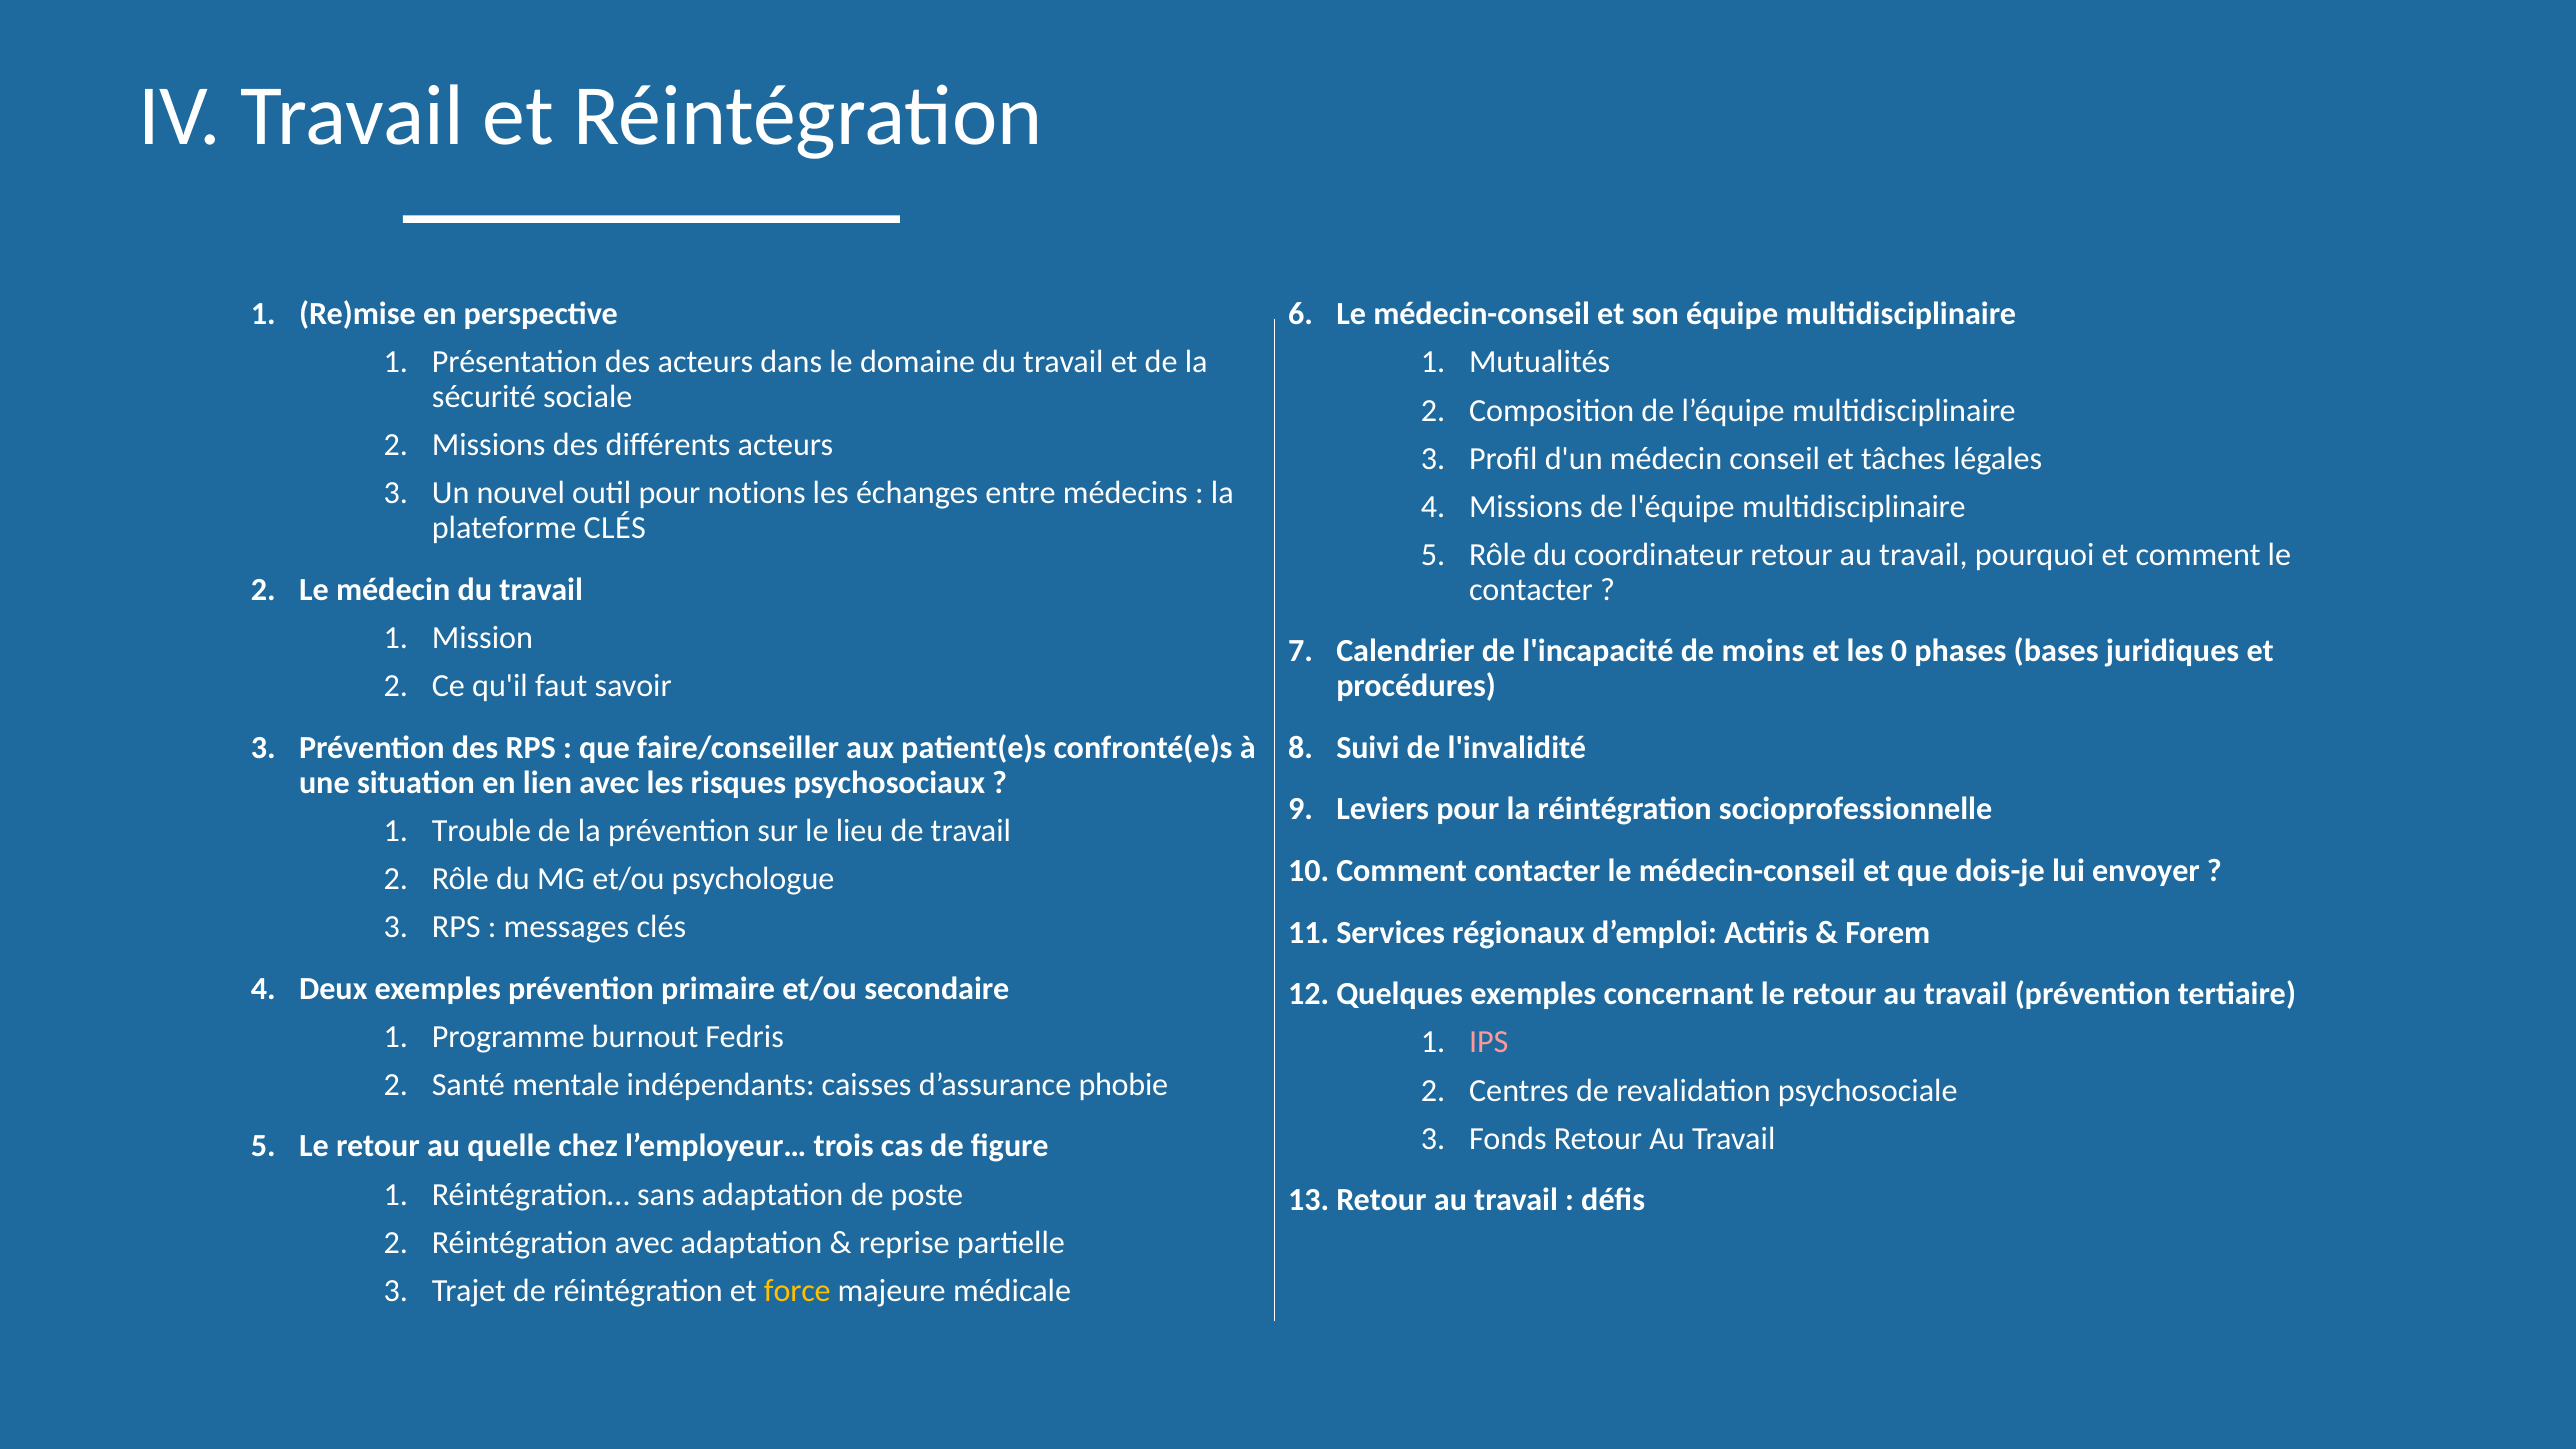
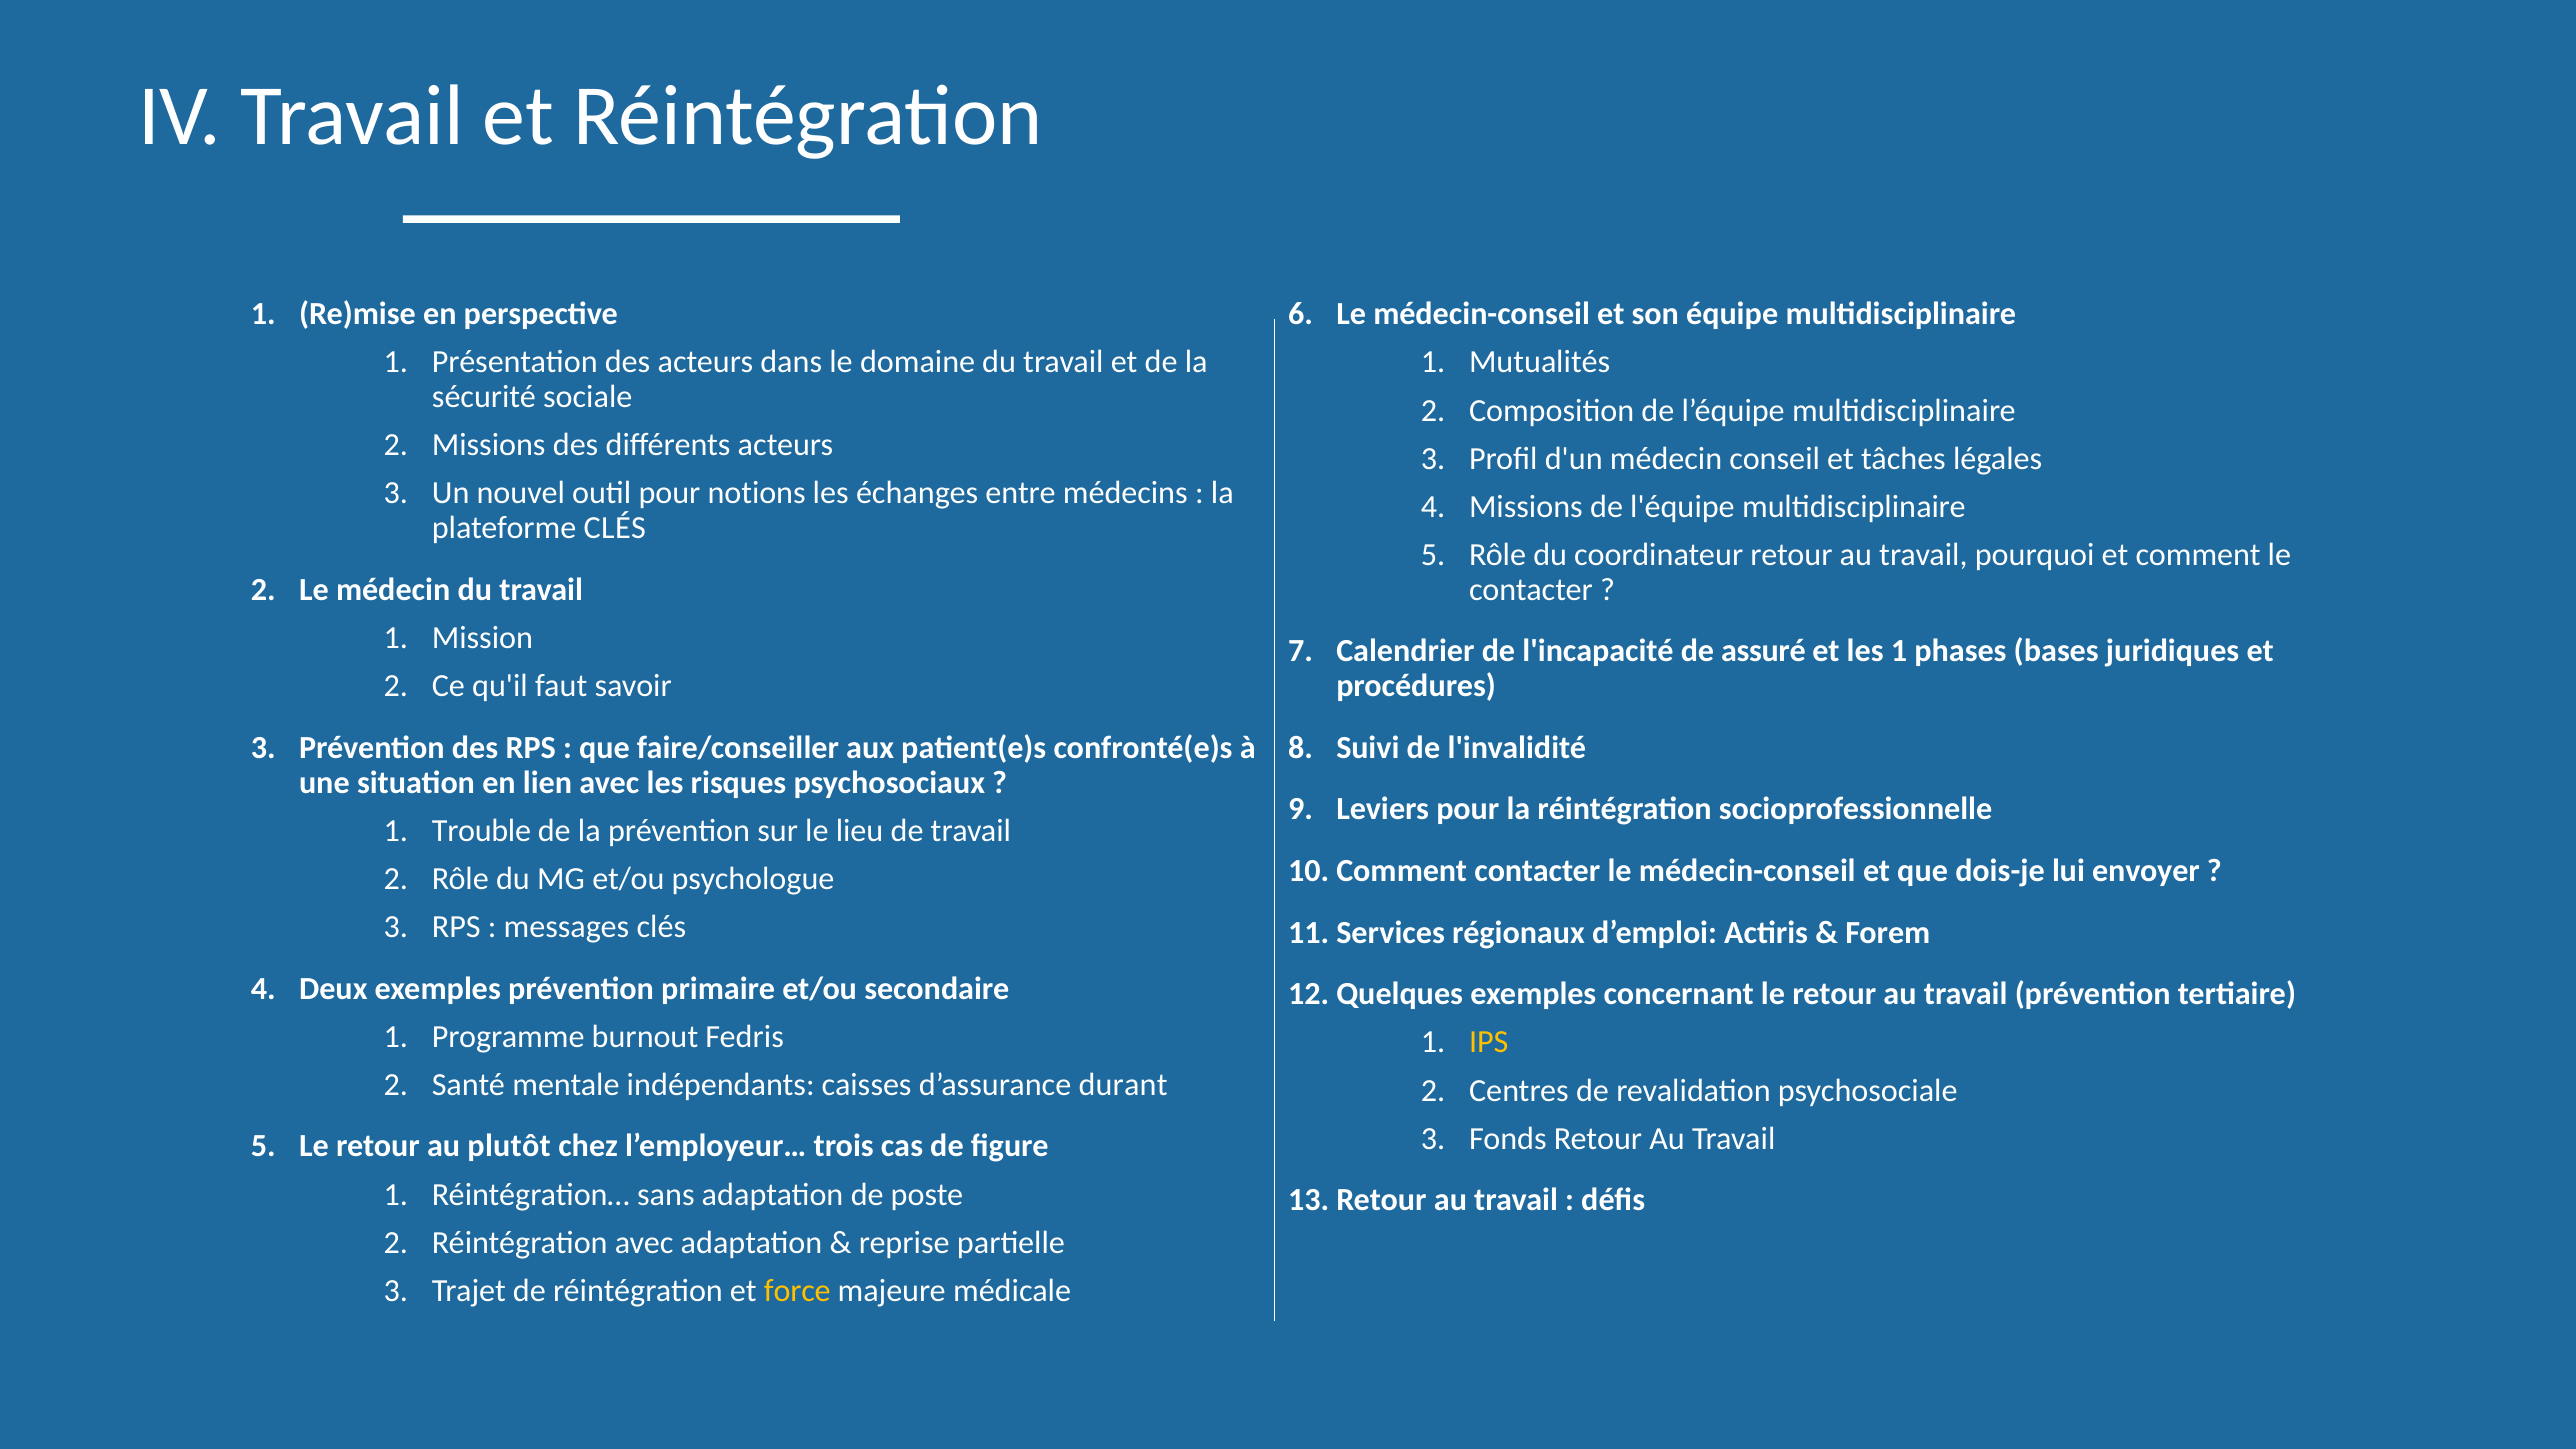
moins: moins -> assuré
les 0: 0 -> 1
IPS colour: pink -> yellow
phobie: phobie -> durant
quelle: quelle -> plutôt
